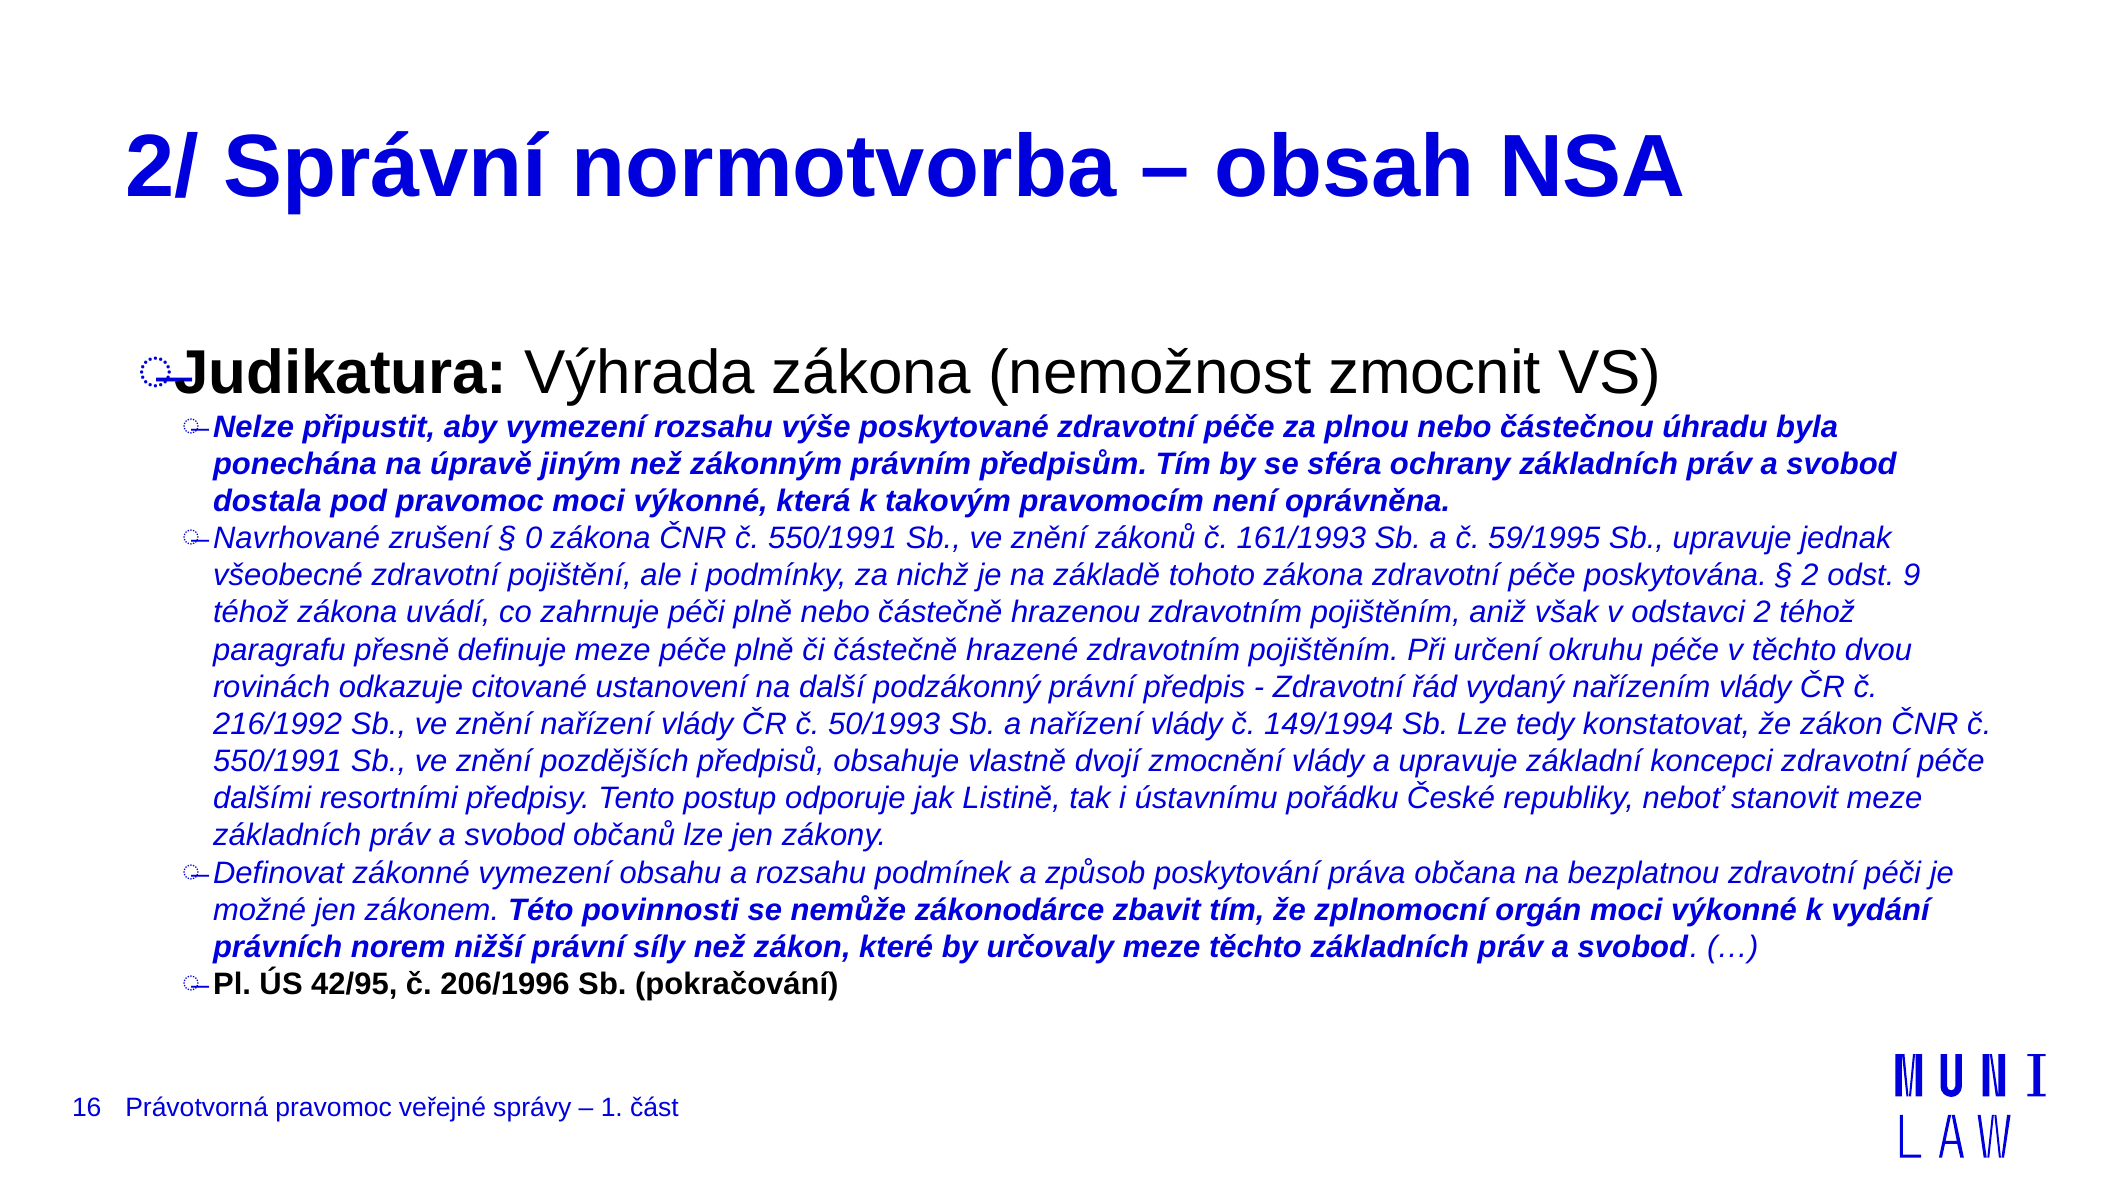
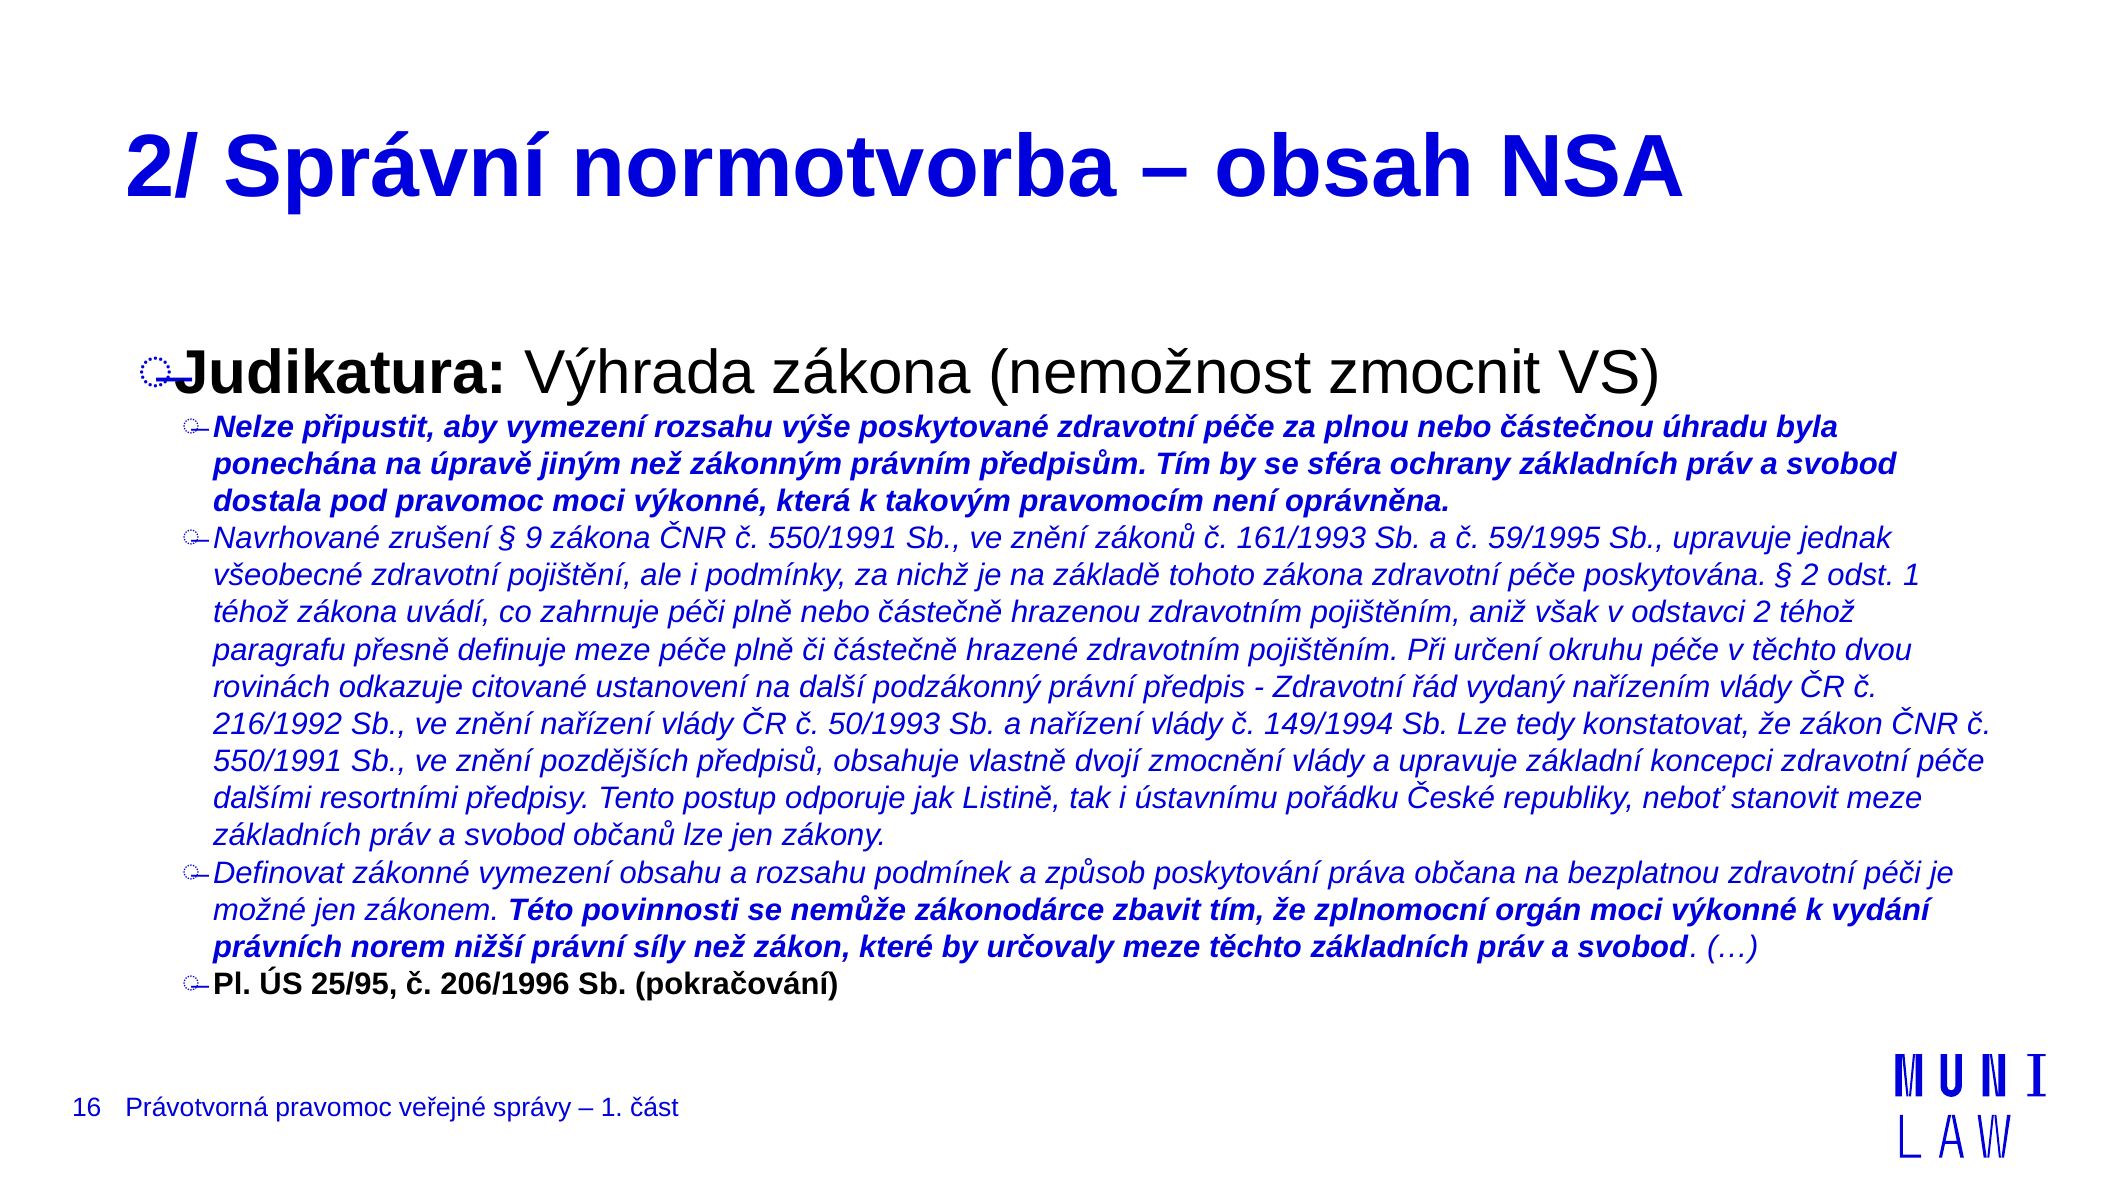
0: 0 -> 9
odst 9: 9 -> 1
42/95: 42/95 -> 25/95
